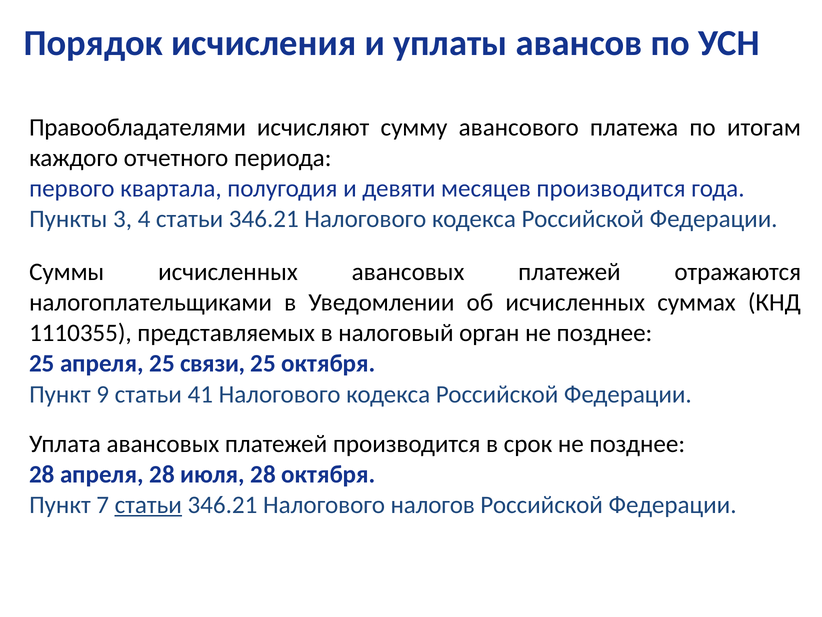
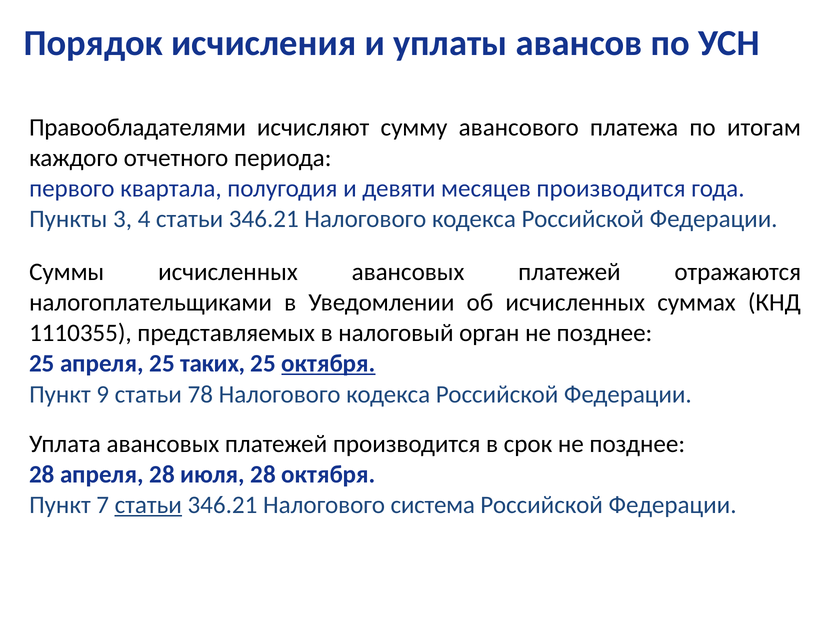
связи: связи -> таких
октября at (329, 363) underline: none -> present
41: 41 -> 78
налогов: налогов -> система
